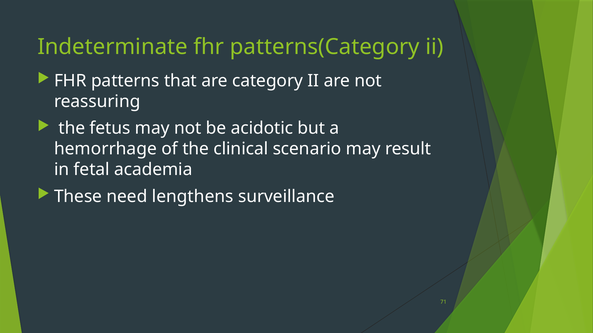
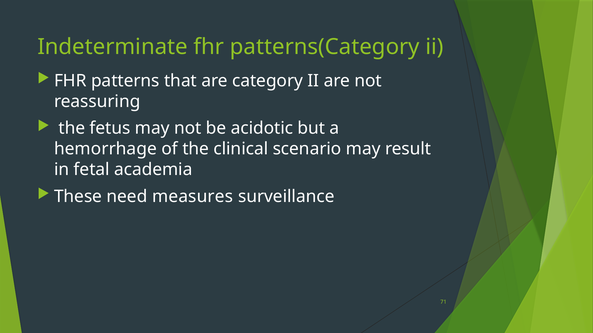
lengthens: lengthens -> measures
